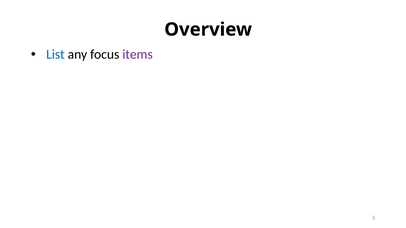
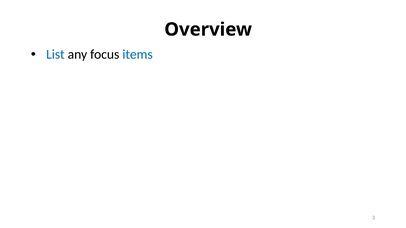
items colour: purple -> blue
